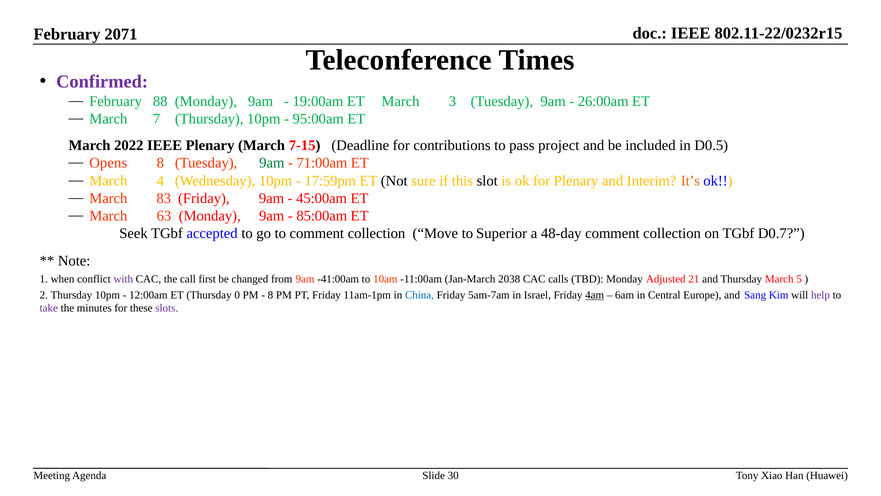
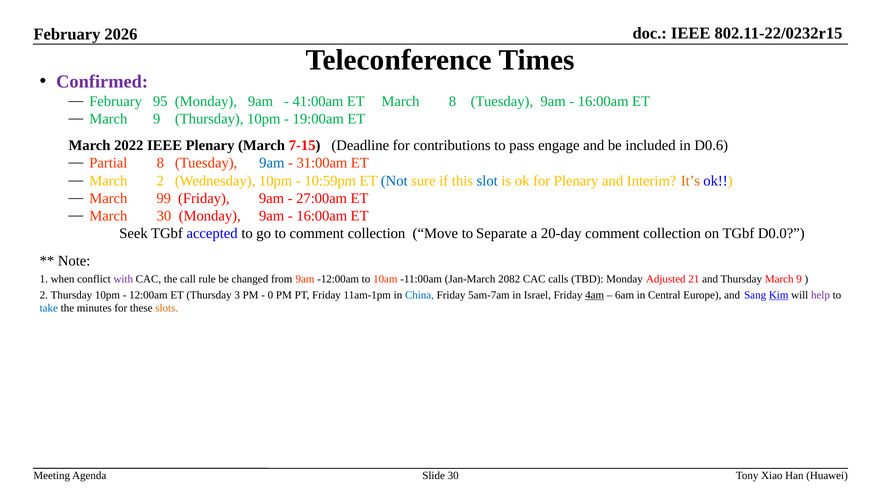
2071: 2071 -> 2026
88: 88 -> 95
19:00am: 19:00am -> 41:00am
March 3: 3 -> 8
26:00am at (603, 101): 26:00am -> 16:00am
7 at (157, 119): 7 -> 9
95:00am: 95:00am -> 19:00am
project: project -> engage
D0.5: D0.5 -> D0.6
Opens: Opens -> Partial
9am at (272, 163) colour: green -> blue
71:00am: 71:00am -> 31:00am
March 4: 4 -> 2
17:59pm: 17:59pm -> 10:59pm
Not colour: black -> blue
slot colour: black -> blue
83: 83 -> 99
45:00am: 45:00am -> 27:00am
March 63: 63 -> 30
85:00am at (322, 216): 85:00am -> 16:00am
Superior: Superior -> Separate
48-day: 48-day -> 20-day
D0.7: D0.7 -> D0.0
first: first -> rule
-41:00am: -41:00am -> -12:00am
2038: 2038 -> 2082
Thursday March 5: 5 -> 9
0: 0 -> 3
8 at (270, 295): 8 -> 0
Kim underline: none -> present
take colour: purple -> blue
slots colour: purple -> orange
